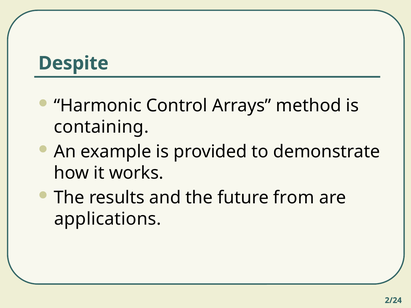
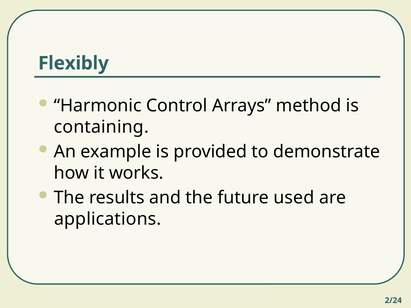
Despite: Despite -> Flexibly
from: from -> used
